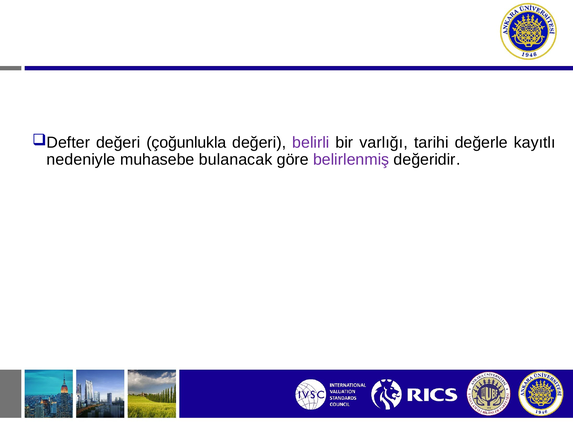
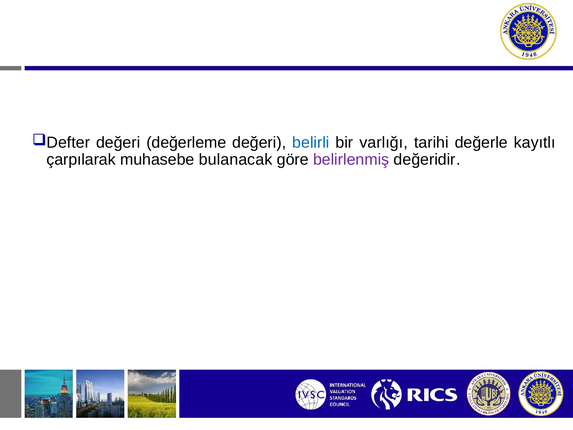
çoğunlukla: çoğunlukla -> değerleme
belirli colour: purple -> blue
nedeniyle: nedeniyle -> çarpılarak
